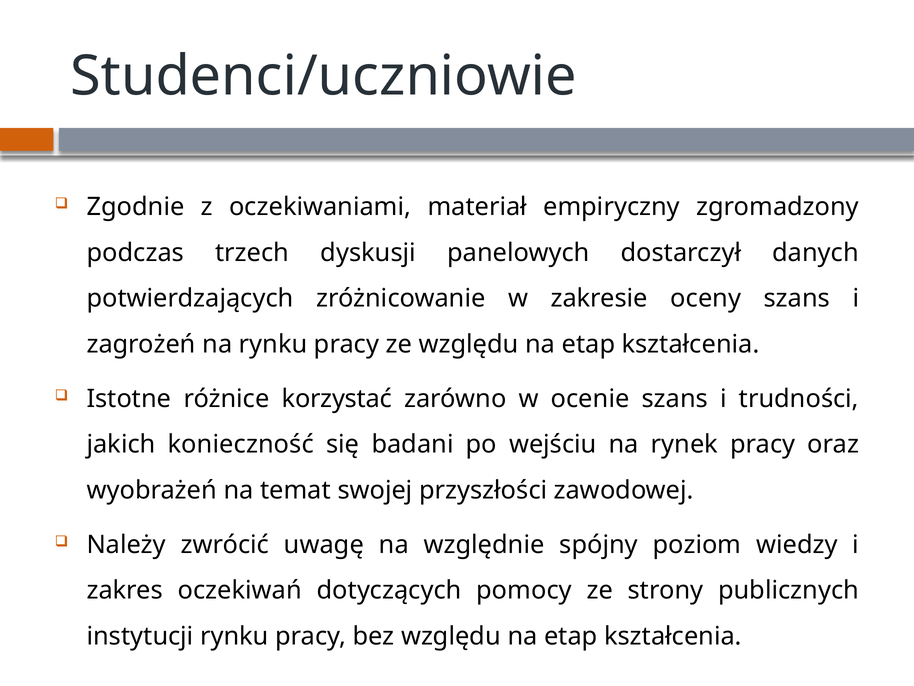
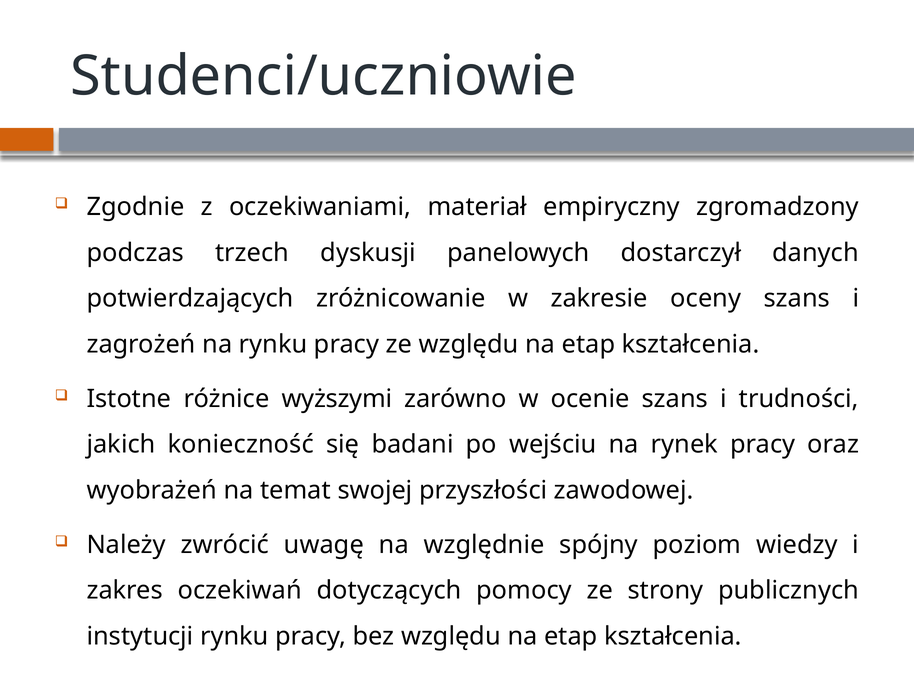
korzystać: korzystać -> wyższymi
